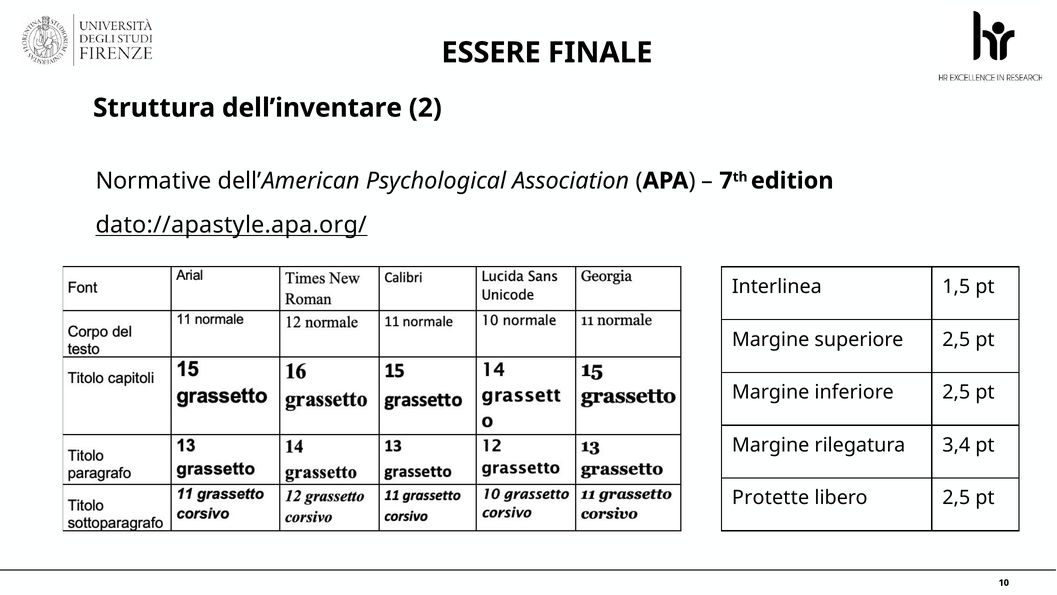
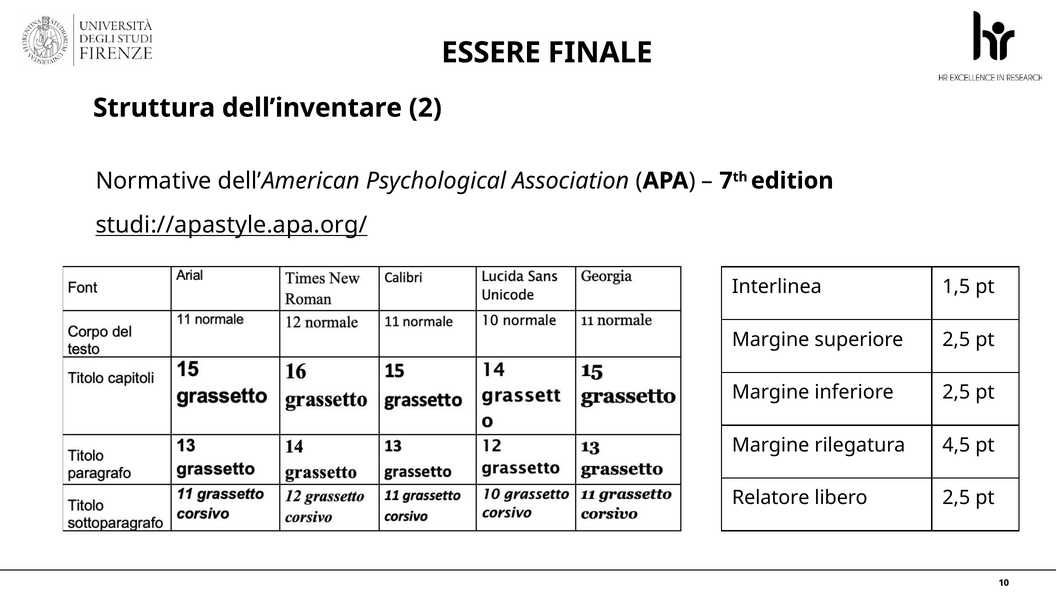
dato://apastyle.apa.org/: dato://apastyle.apa.org/ -> studi://apastyle.apa.org/
3,4: 3,4 -> 4,5
Protette: Protette -> Relatore
